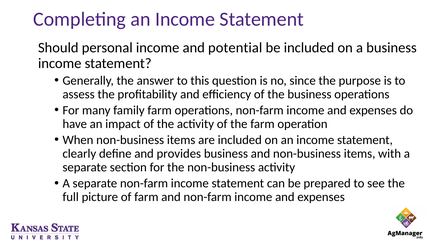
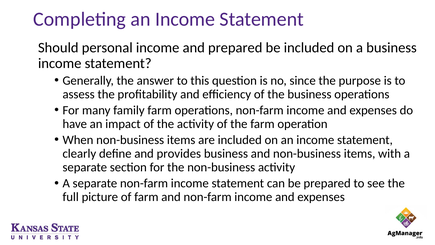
and potential: potential -> prepared
